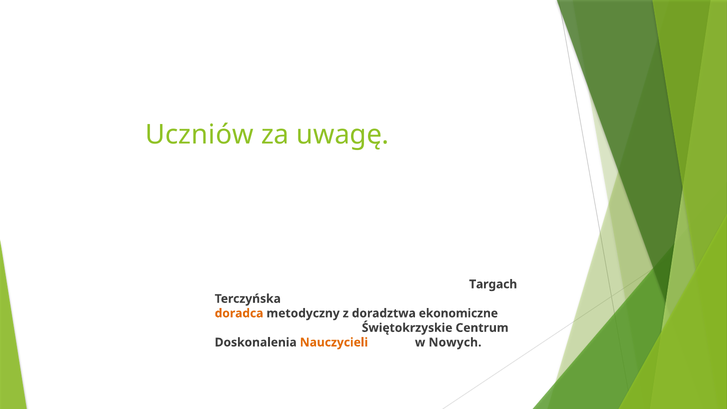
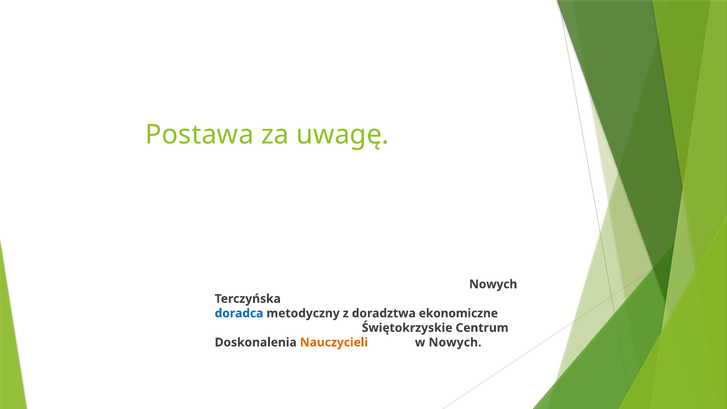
Uczniów: Uczniów -> Postawa
Targach at (493, 284): Targach -> Nowych
doradca colour: orange -> blue
